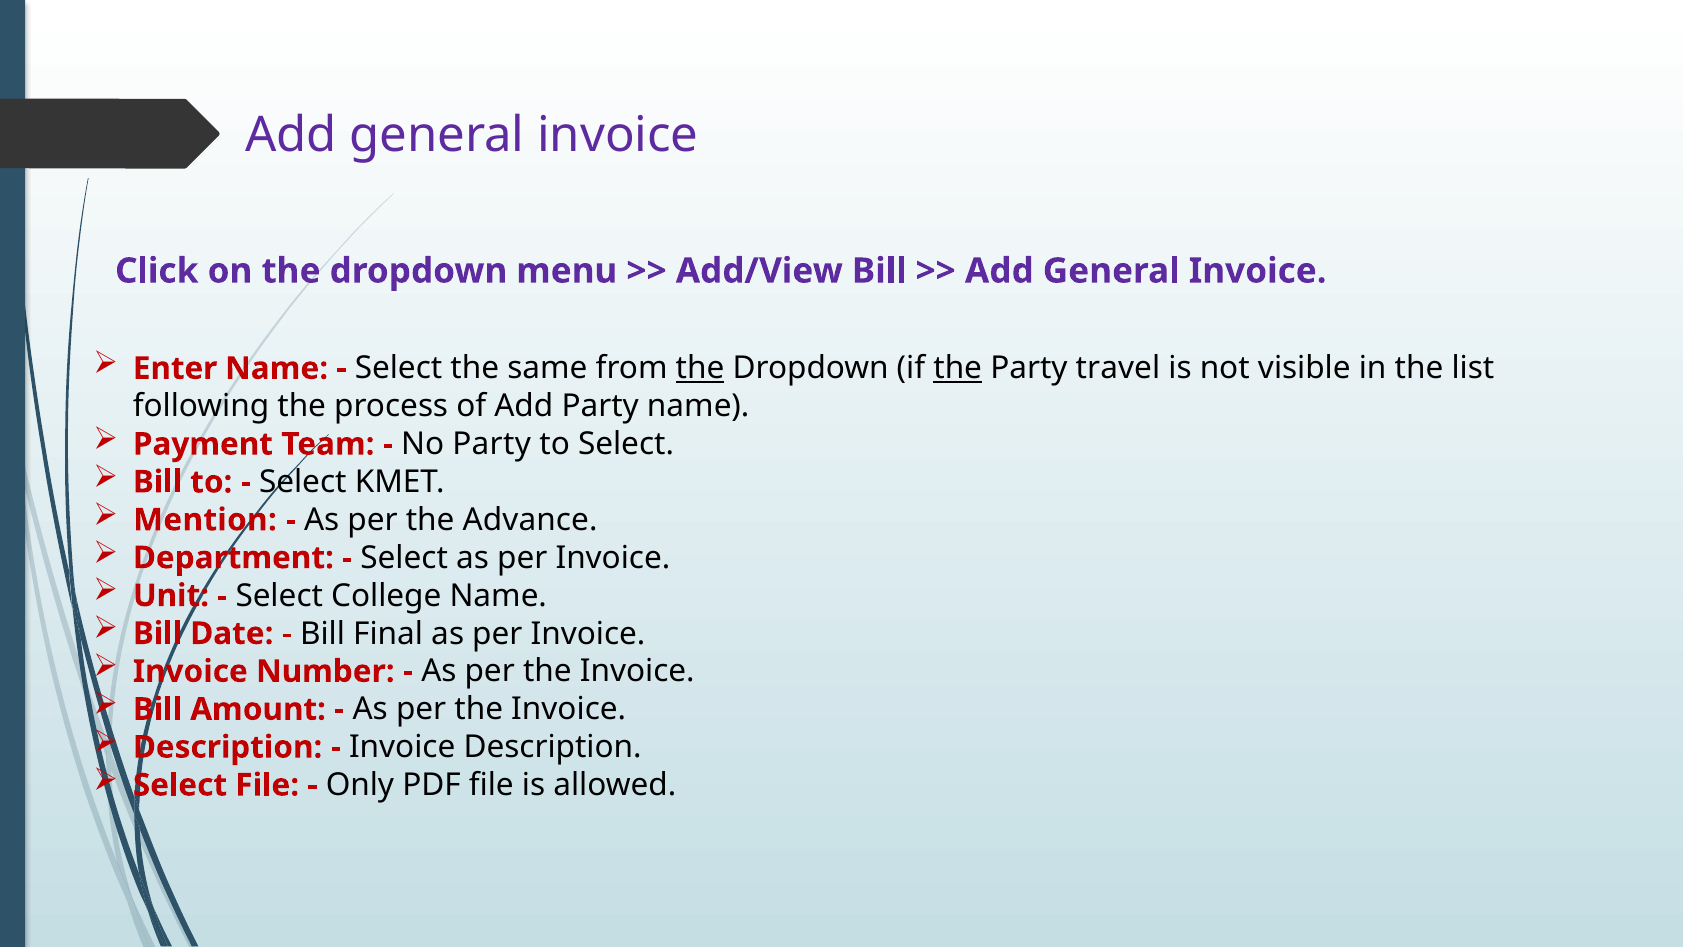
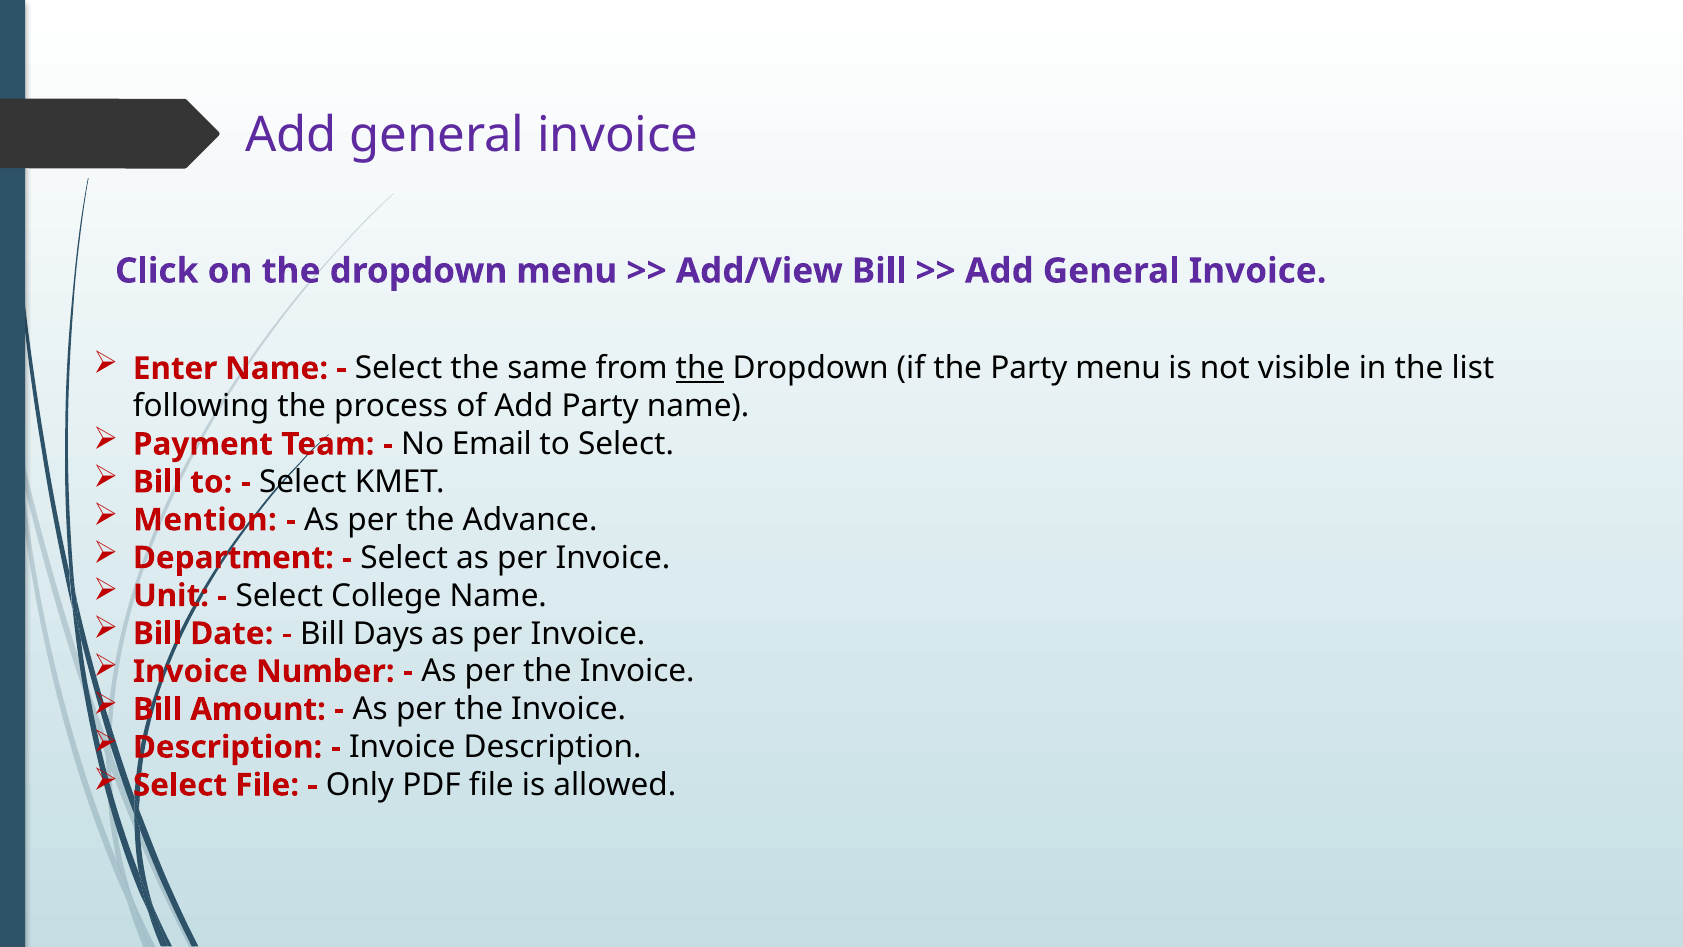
the at (958, 368) underline: present -> none
Party travel: travel -> menu
No Party: Party -> Email
Final: Final -> Days
